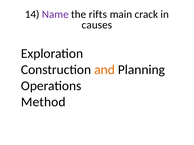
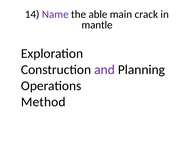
rifts: rifts -> able
causes: causes -> mantle
and colour: orange -> purple
